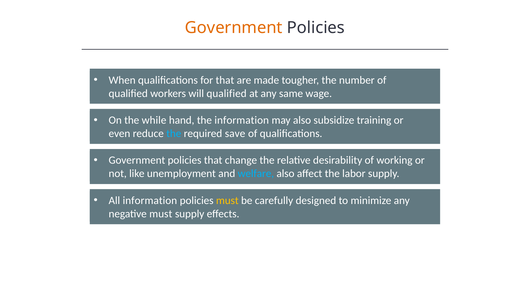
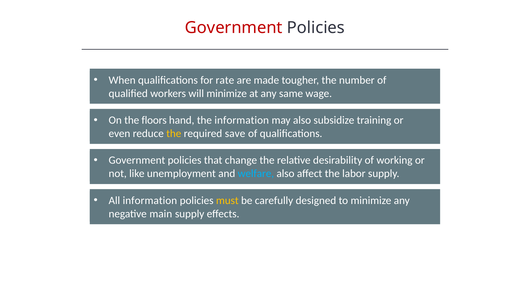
Government at (234, 28) colour: orange -> red
for that: that -> rate
will qualified: qualified -> minimize
while: while -> floors
the at (174, 134) colour: light blue -> yellow
negative must: must -> main
